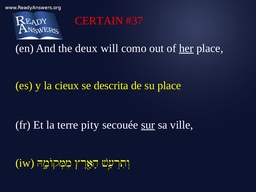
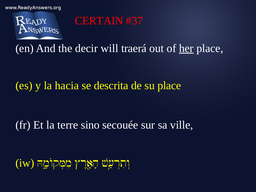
deux: deux -> decir
como: como -> traerá
cieux: cieux -> hacia
pity: pity -> sino
sur underline: present -> none
